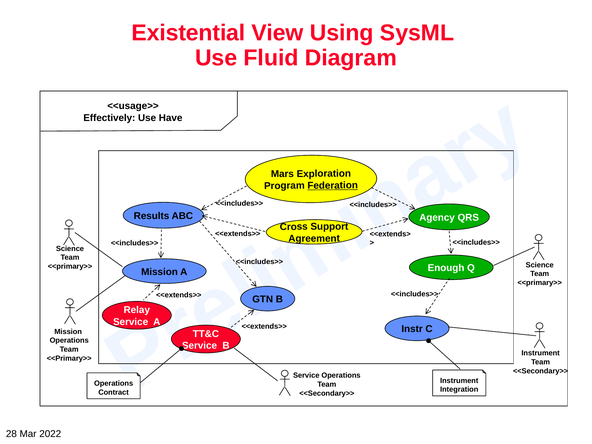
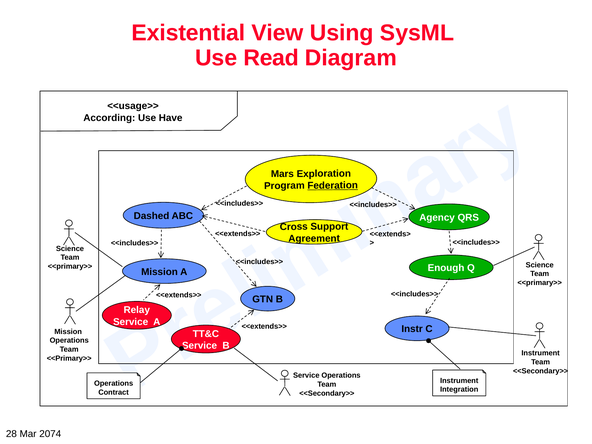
Fluid: Fluid -> Read
Effectively: Effectively -> According
Results: Results -> Dashed
2022: 2022 -> 2074
